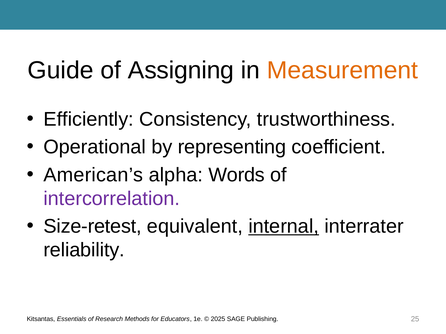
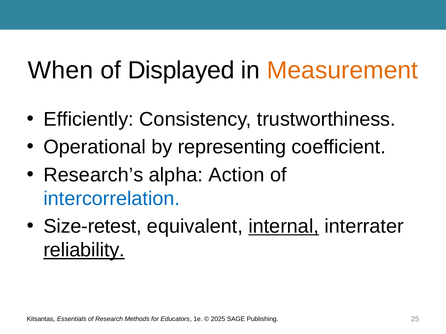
Guide: Guide -> When
Assigning: Assigning -> Displayed
American’s: American’s -> Research’s
Words: Words -> Action
intercorrelation colour: purple -> blue
reliability underline: none -> present
